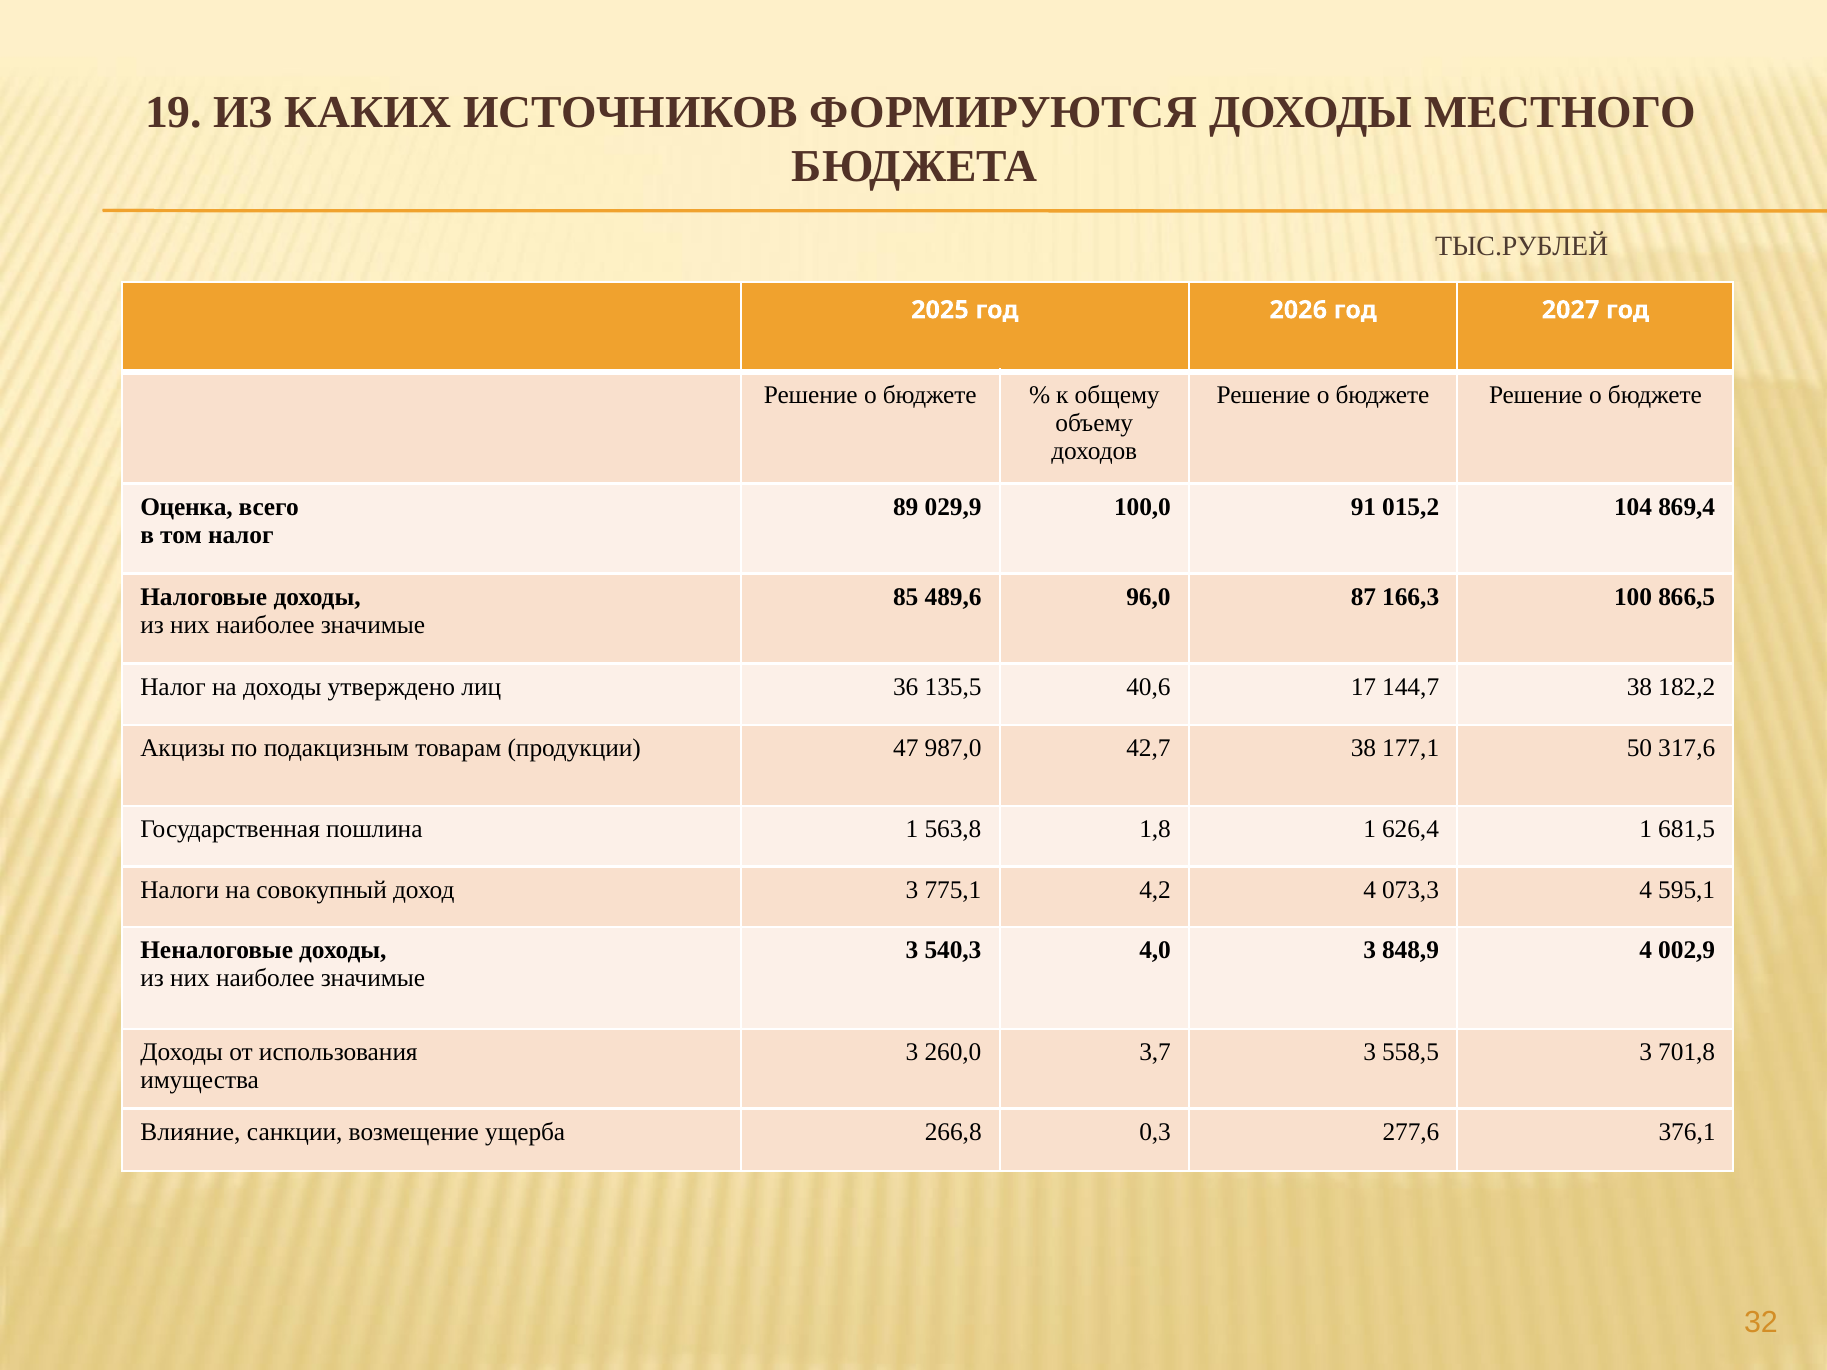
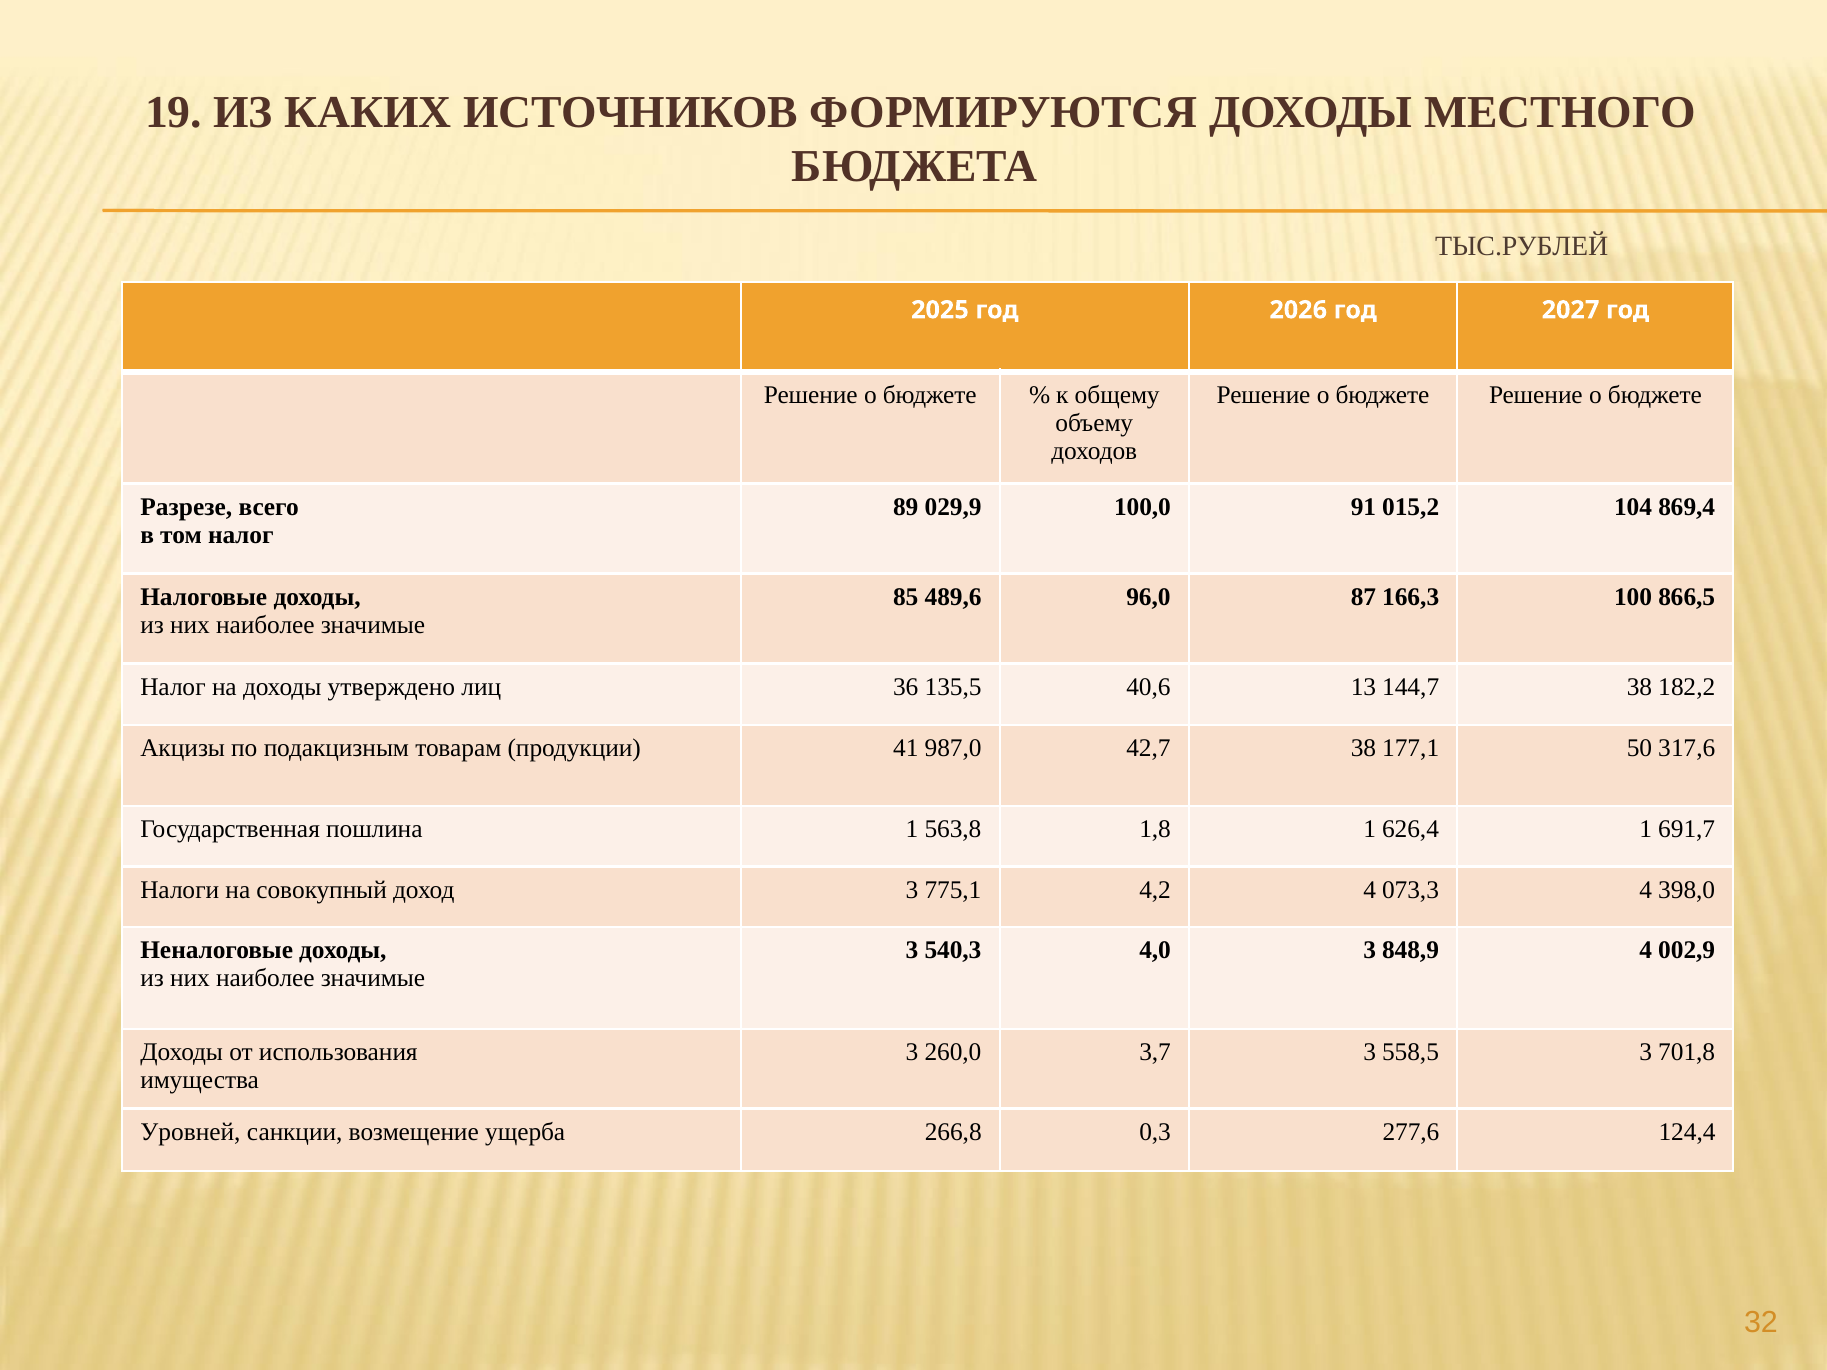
Оценка: Оценка -> Разрезе
17: 17 -> 13
47: 47 -> 41
681,5: 681,5 -> 691,7
595,1: 595,1 -> 398,0
Влияние: Влияние -> Уровней
376,1: 376,1 -> 124,4
